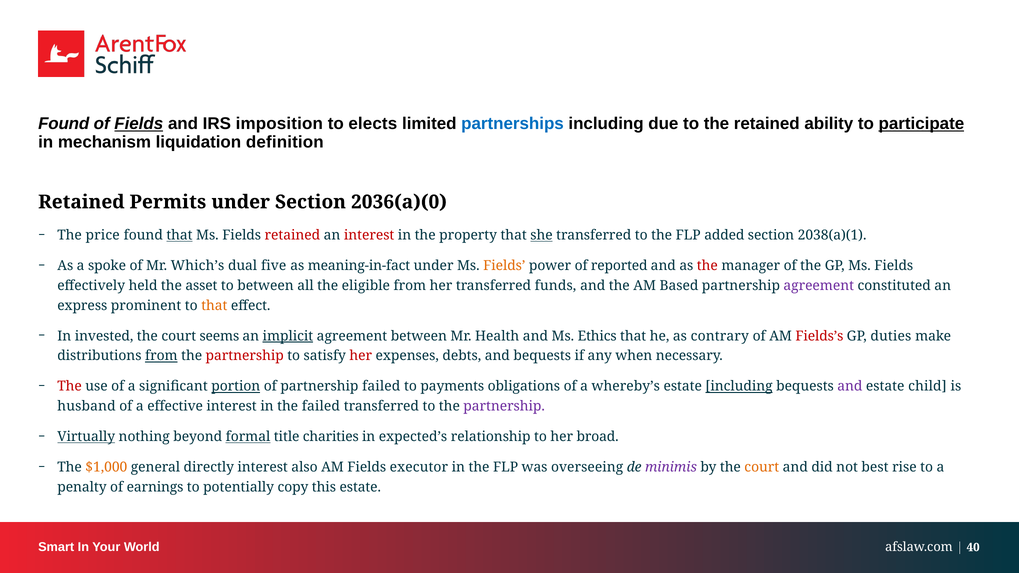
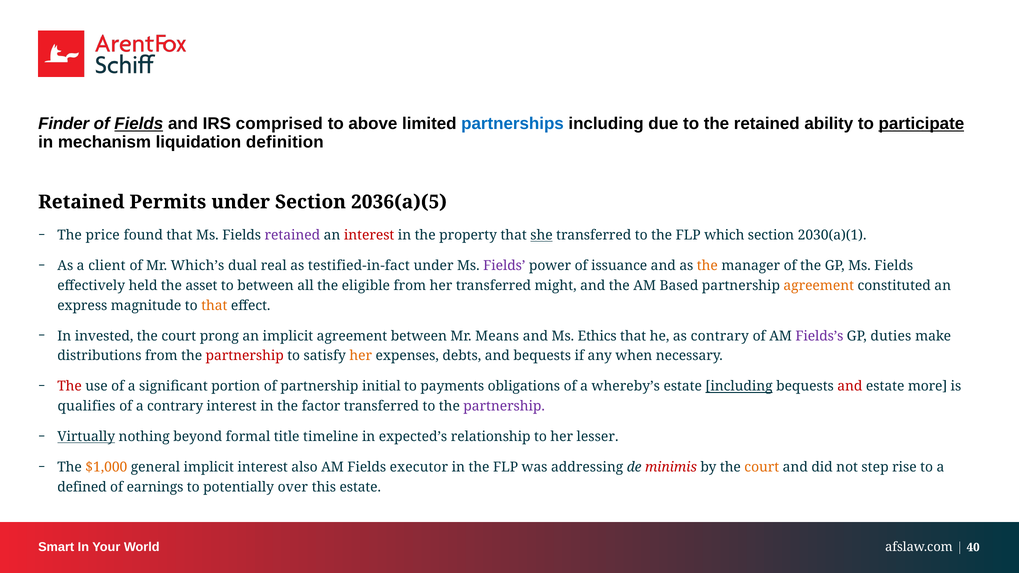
Found at (64, 124): Found -> Finder
imposition: imposition -> comprised
elects: elects -> above
2036(a)(0: 2036(a)(0 -> 2036(a)(5
that at (179, 235) underline: present -> none
retained at (292, 235) colour: red -> purple
added: added -> which
2038(a)(1: 2038(a)(1 -> 2030(a)(1
spoke: spoke -> client
five: five -> real
meaning-in-fact: meaning-in-fact -> testified-in-fact
Fields at (504, 266) colour: orange -> purple
reported: reported -> issuance
the at (707, 266) colour: red -> orange
funds: funds -> might
agreement at (819, 286) colour: purple -> orange
prominent: prominent -> magnitude
seems: seems -> prong
implicit at (288, 336) underline: present -> none
Health: Health -> Means
Fields’s colour: red -> purple
from at (161, 356) underline: present -> none
her at (361, 356) colour: red -> orange
portion underline: present -> none
partnership failed: failed -> initial
and at (850, 387) colour: purple -> red
child: child -> more
husband: husband -> qualifies
a effective: effective -> contrary
the failed: failed -> factor
formal underline: present -> none
charities: charities -> timeline
broad: broad -> lesser
general directly: directly -> implicit
overseeing: overseeing -> addressing
minimis colour: purple -> red
best: best -> step
penalty: penalty -> defined
copy: copy -> over
